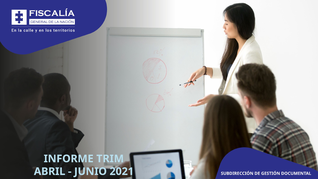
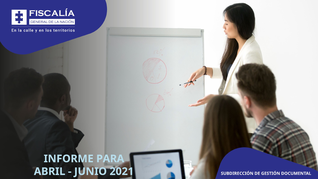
TRIM: TRIM -> PARA
